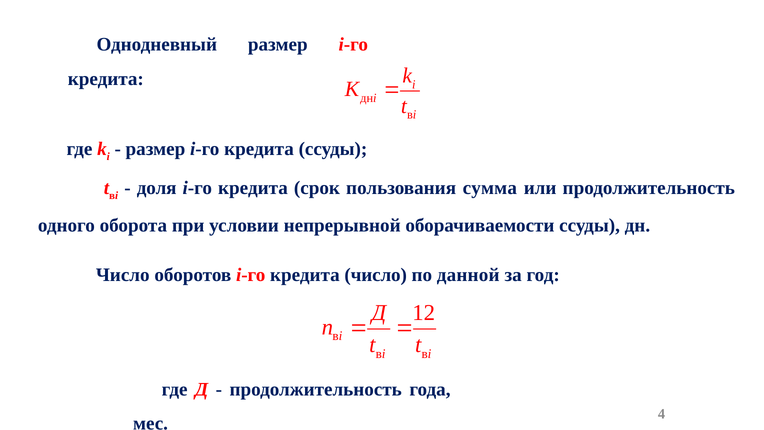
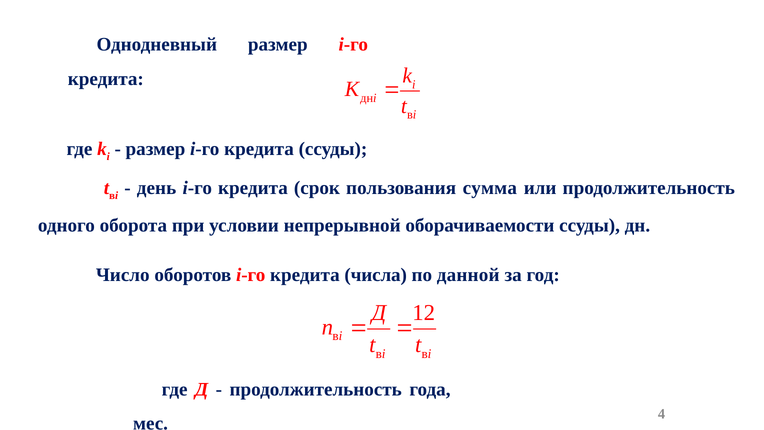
доля: доля -> день
кредита число: число -> числа
